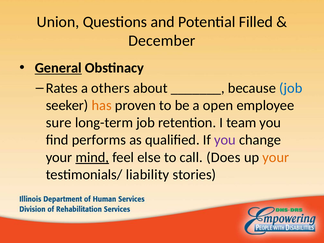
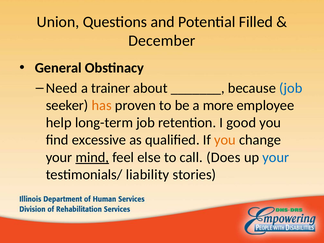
General underline: present -> none
Rates: Rates -> Need
others: others -> trainer
open: open -> more
sure: sure -> help
team: team -> good
performs: performs -> excessive
you at (225, 140) colour: purple -> orange
your at (276, 157) colour: orange -> blue
